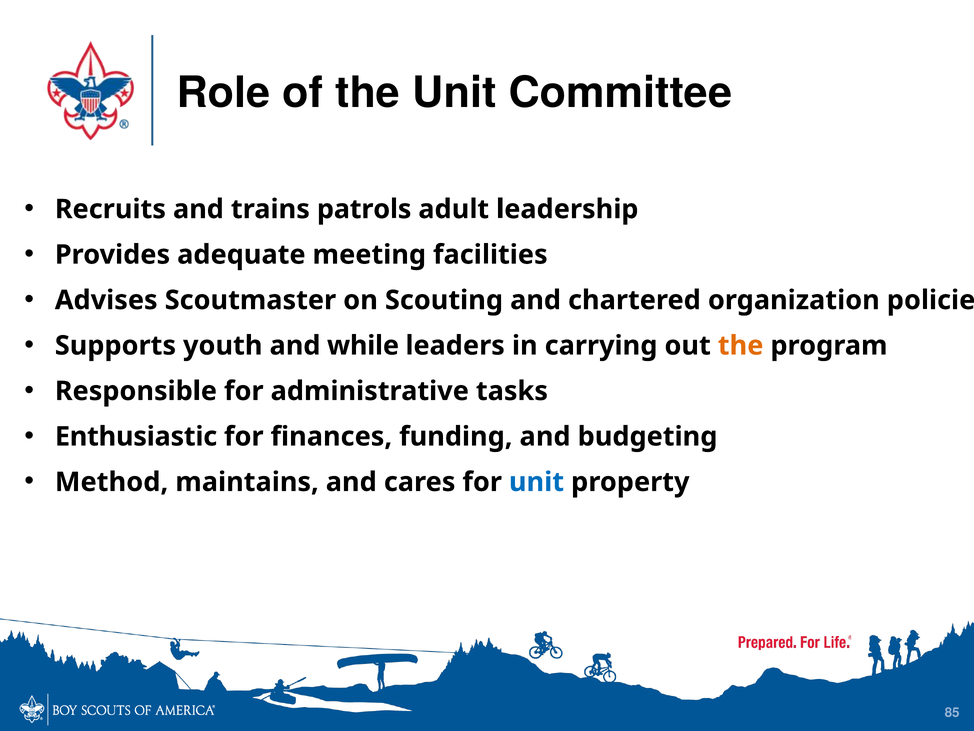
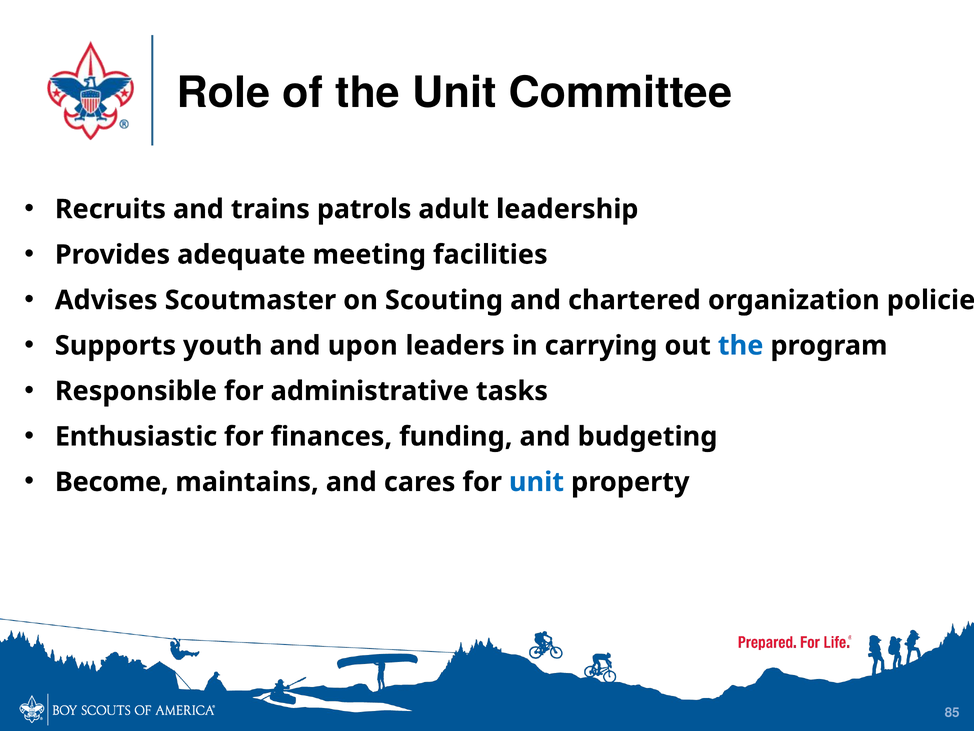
while: while -> upon
the at (741, 345) colour: orange -> blue
Method: Method -> Become
